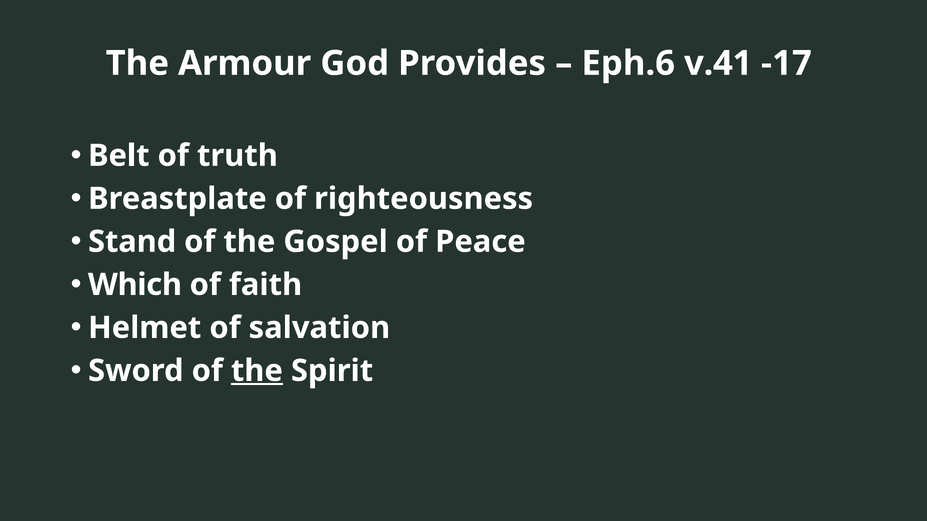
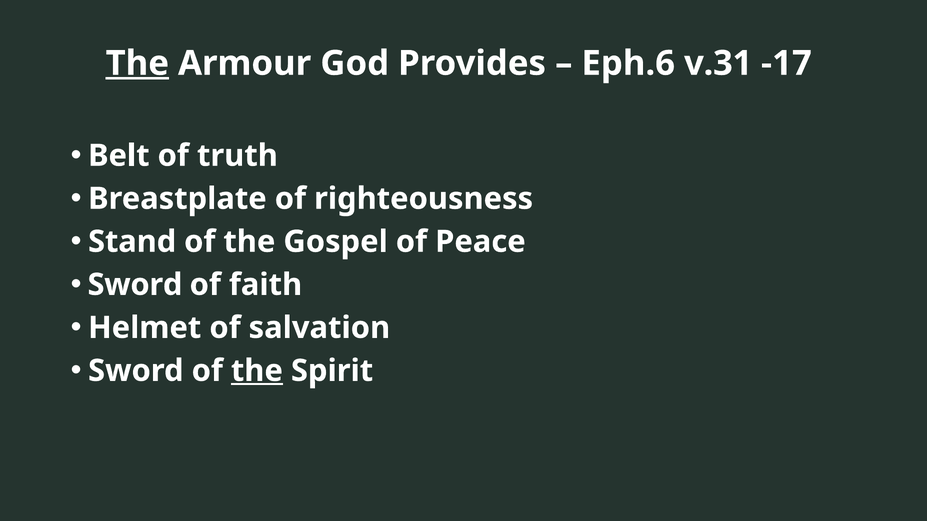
The at (137, 63) underline: none -> present
v.41: v.41 -> v.31
Which at (135, 285): Which -> Sword
